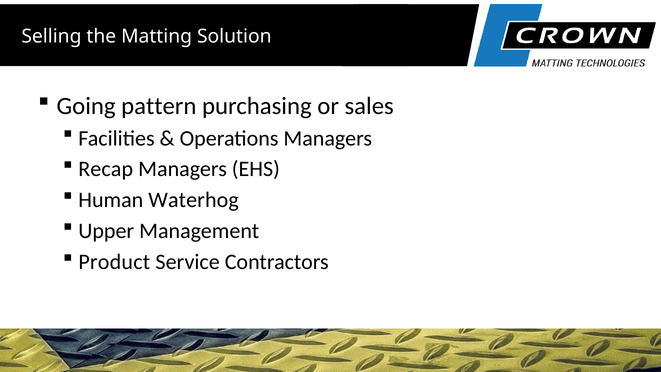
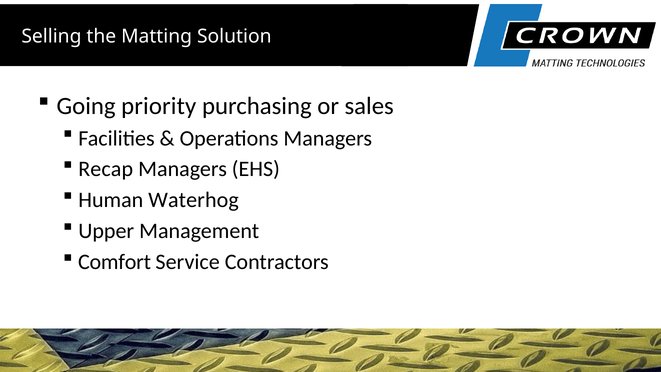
pattern: pattern -> priority
Product: Product -> Comfort
